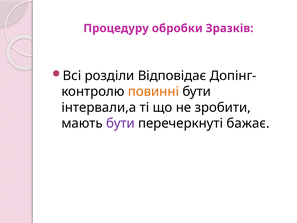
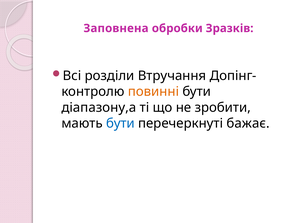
Процедуру: Процедуру -> Заповнена
Відповідає: Відповідає -> Втручання
інтервали,а: інтервали,а -> діапазону,а
бути at (120, 123) colour: purple -> blue
